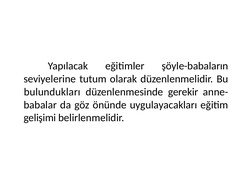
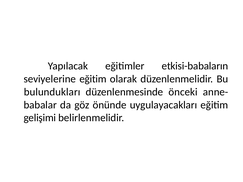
şöyle-babaların: şöyle-babaların -> etkisi-babaların
seviyelerine tutum: tutum -> eğitim
gerekir: gerekir -> önceki
